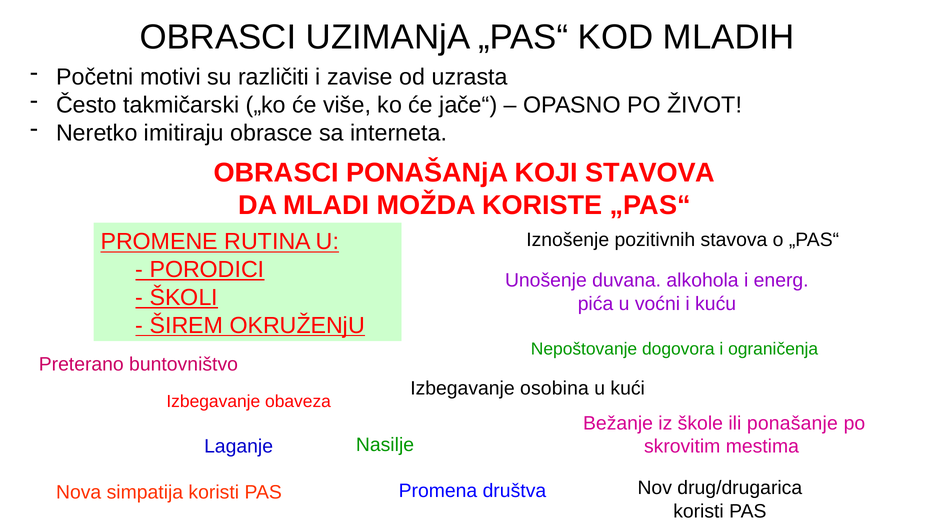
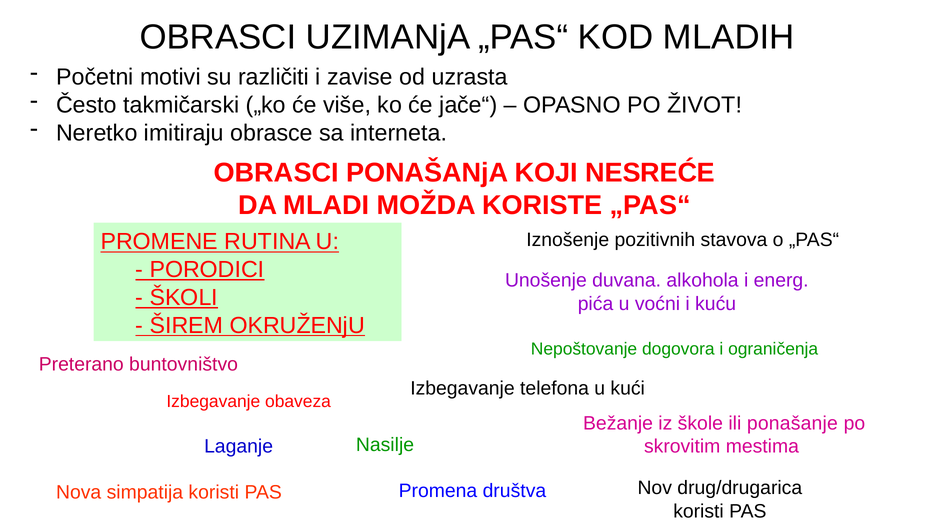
KOJI STAVOVA: STAVOVA -> NESREĆE
osobina: osobina -> telefona
